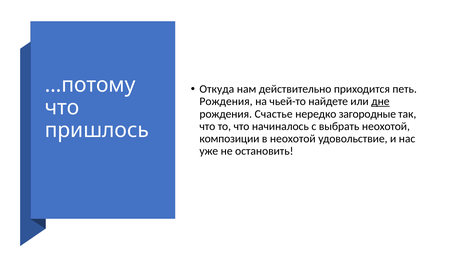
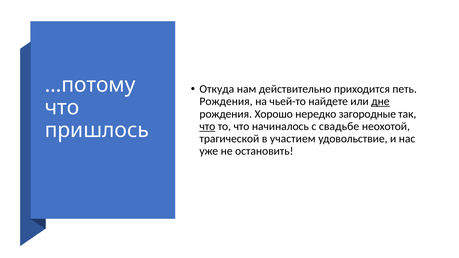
Счастье: Счастье -> Хорошо
что at (207, 126) underline: none -> present
выбрать: выбрать -> свадьбе
композиции: композиции -> трагической
в неохотой: неохотой -> участием
